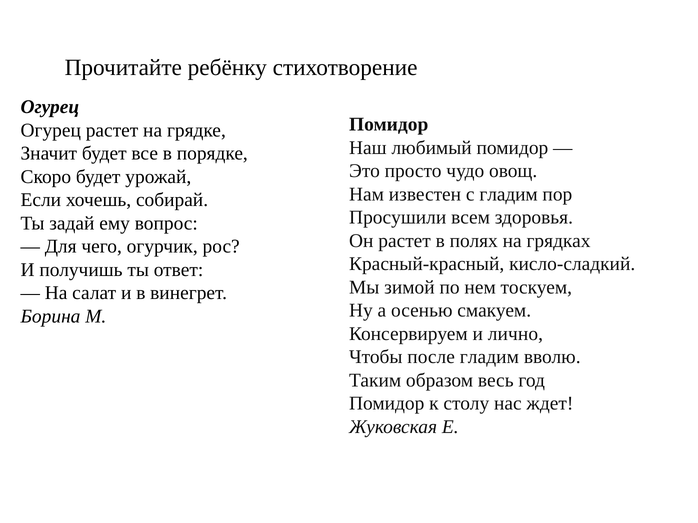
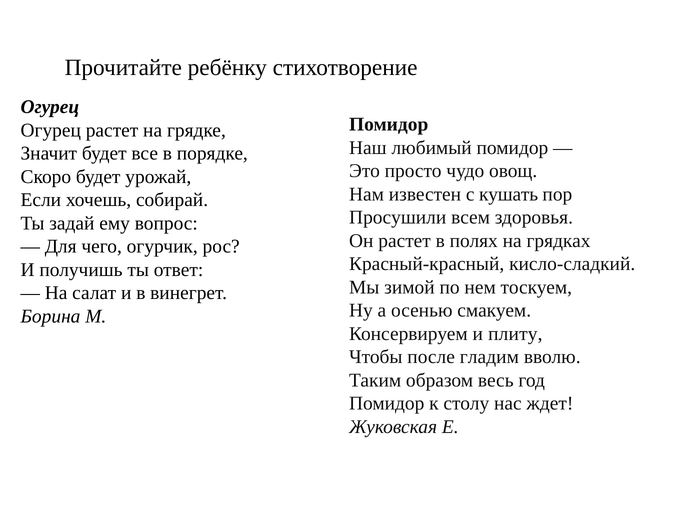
с гладим: гладим -> кушать
лично: лично -> плиту
